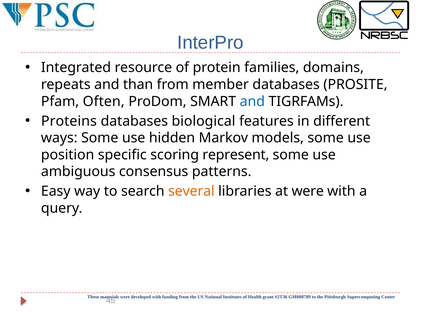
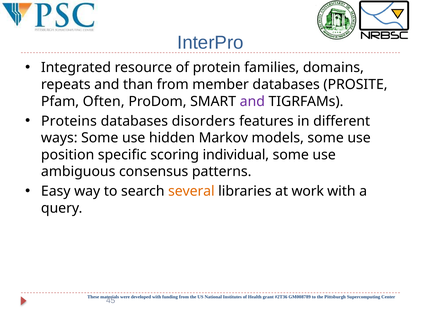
and at (252, 101) colour: blue -> purple
biological: biological -> disorders
represent: represent -> individual
at were: were -> work
